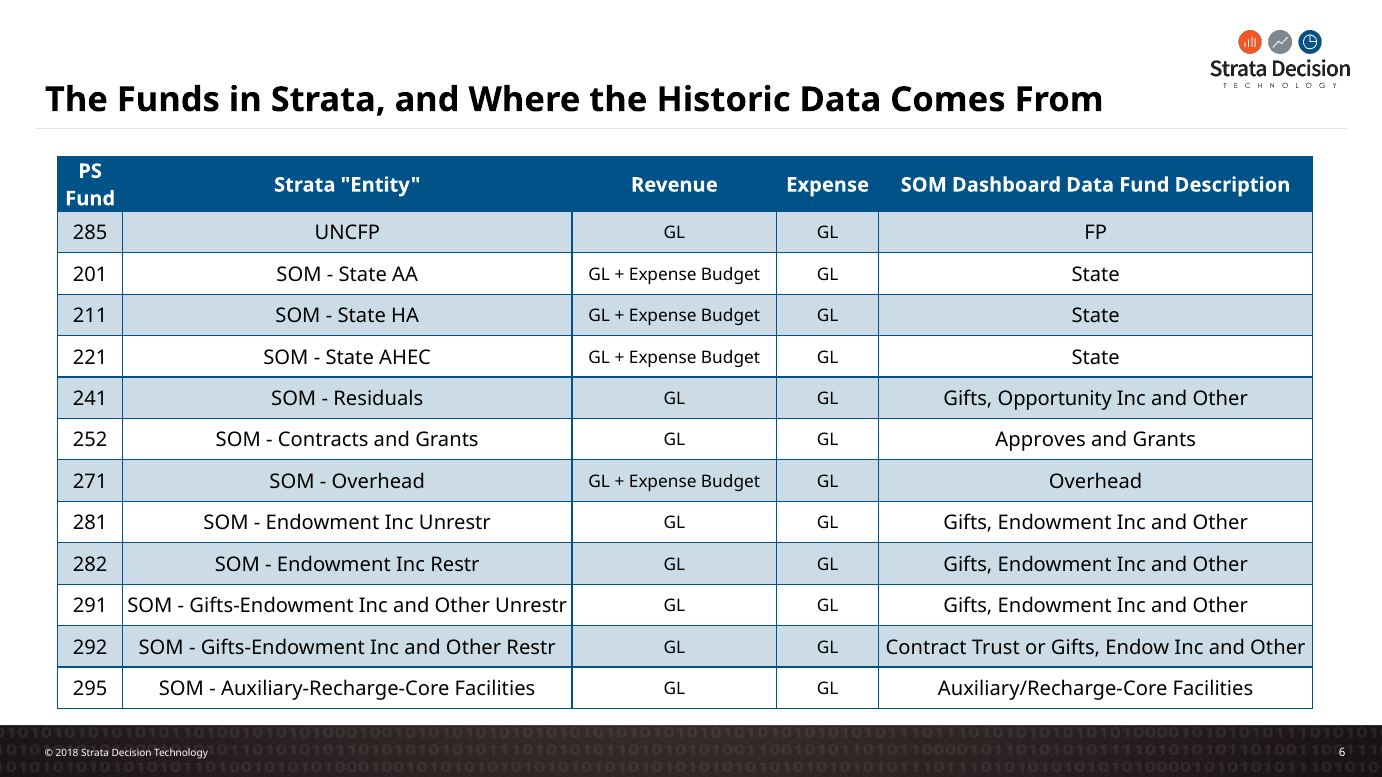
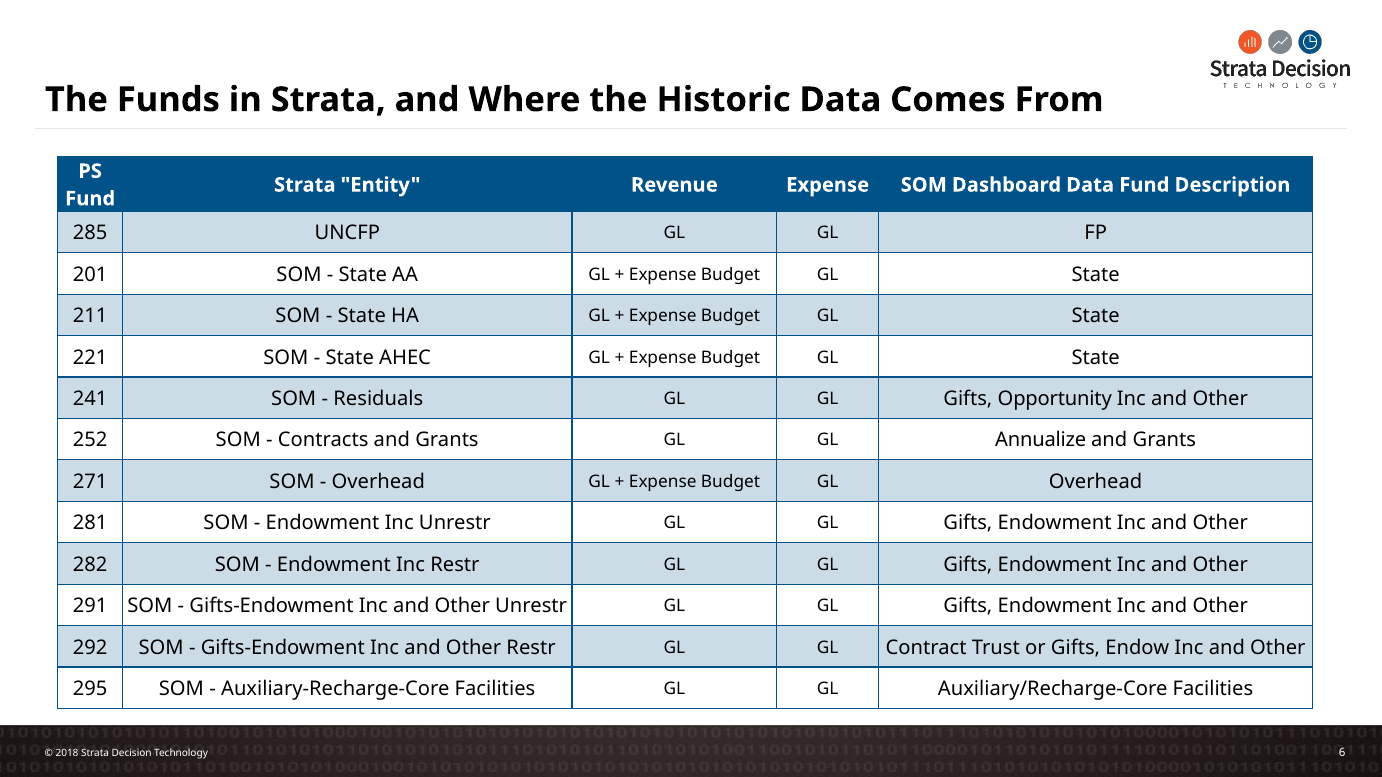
Approves: Approves -> Annualize
